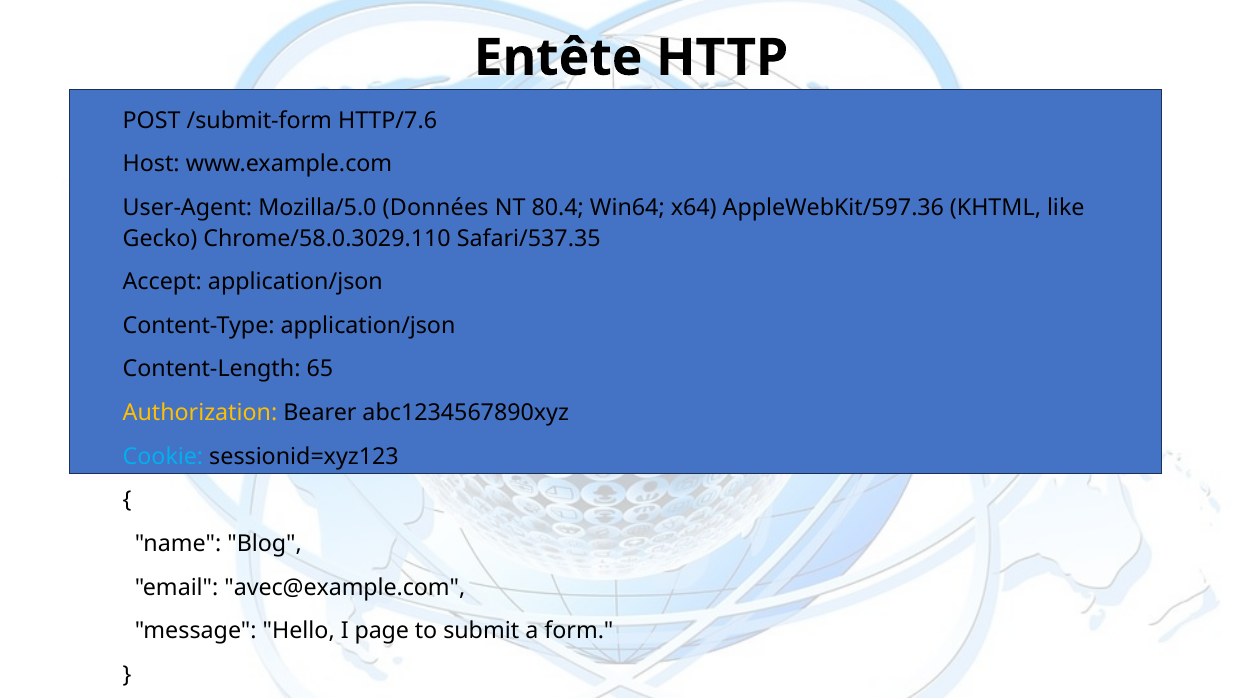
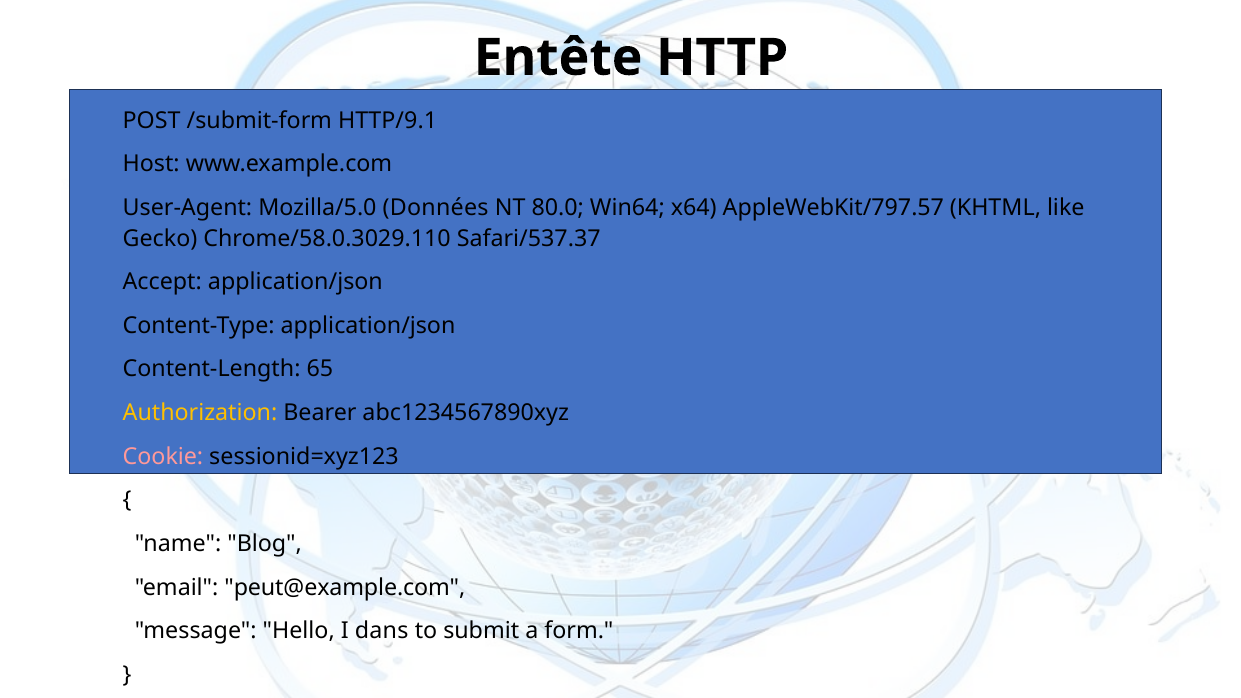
HTTP/7.6: HTTP/7.6 -> HTTP/9.1
80.4: 80.4 -> 80.0
AppleWebKit/597.36: AppleWebKit/597.36 -> AppleWebKit/797.57
Safari/537.35: Safari/537.35 -> Safari/537.37
Cookie colour: light blue -> pink
avec@example.com: avec@example.com -> peut@example.com
page: page -> dans
